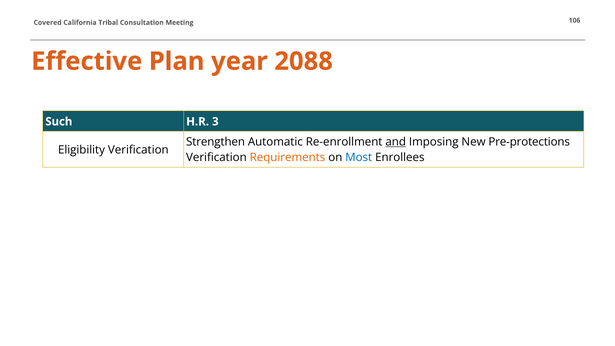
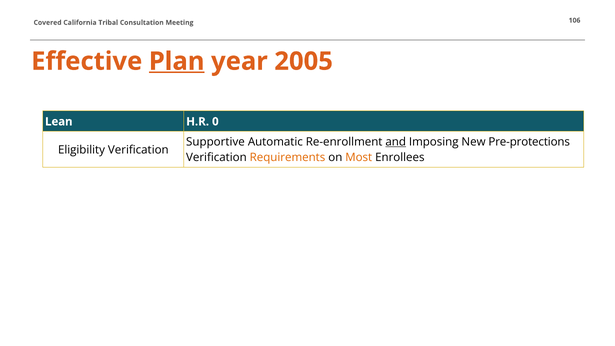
Plan underline: none -> present
2088: 2088 -> 2005
Such: Such -> Lean
3: 3 -> 0
Strengthen: Strengthen -> Supportive
Most colour: blue -> orange
